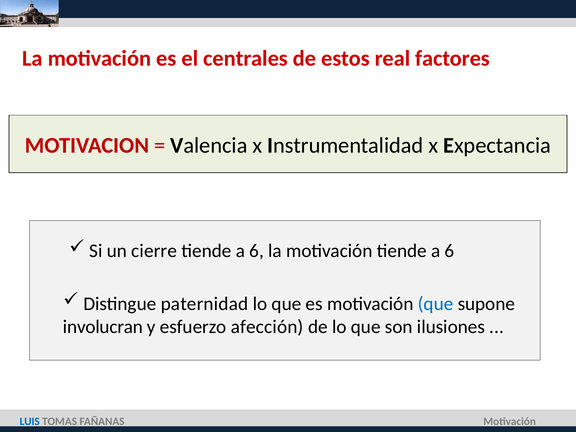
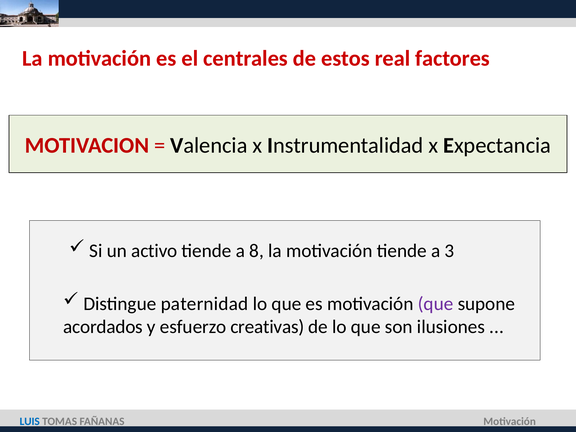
cierre: cierre -> activo
6 at (257, 251): 6 -> 8
motivación tiende a 6: 6 -> 3
que at (436, 304) colour: blue -> purple
involucran: involucran -> acordados
afección: afección -> creativas
